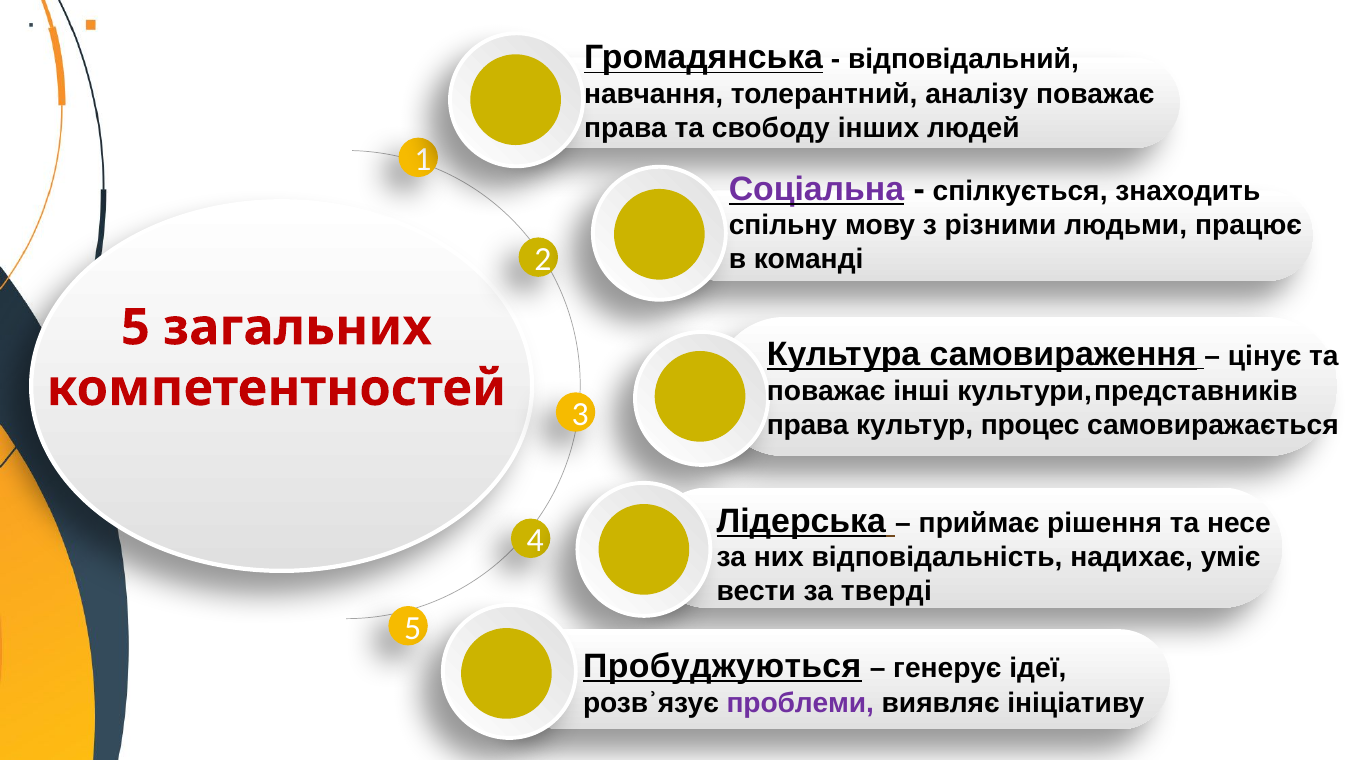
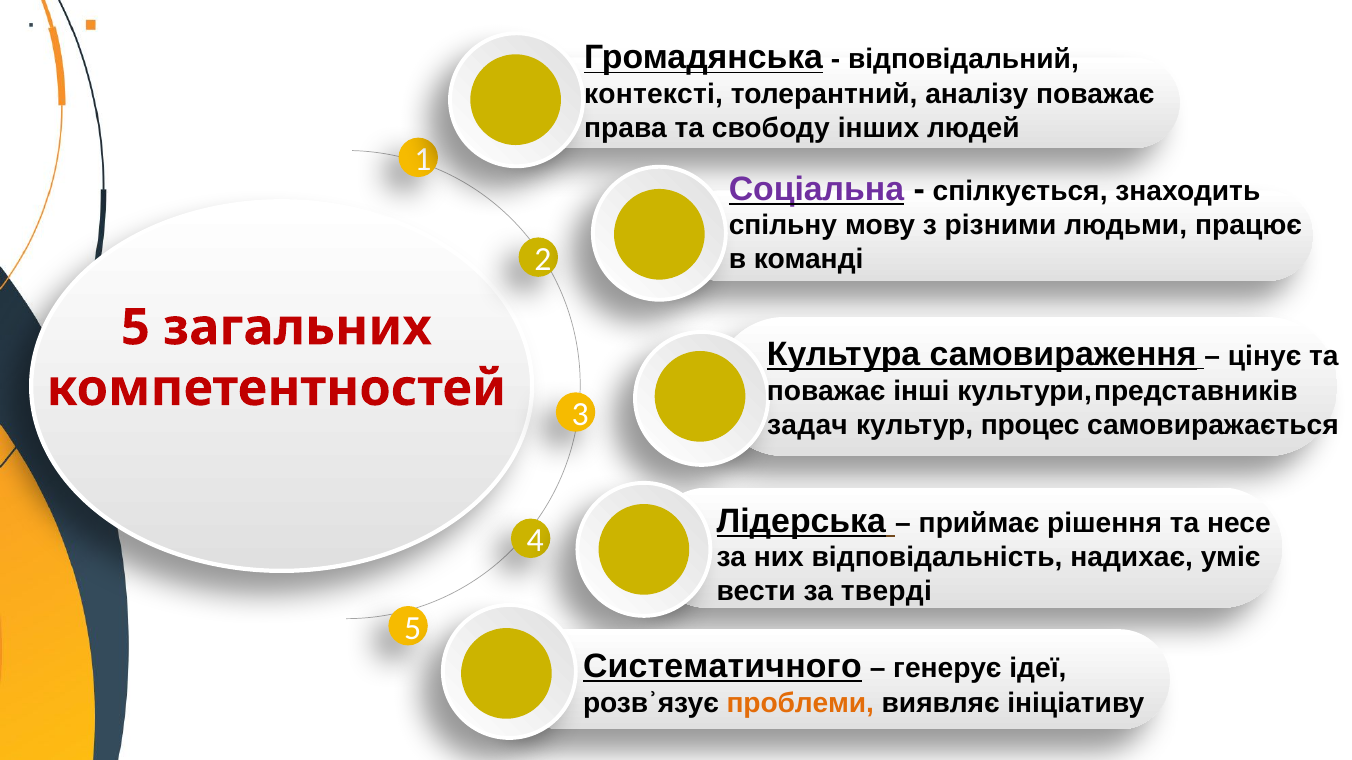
навчання: навчання -> контексті
права at (808, 425): права -> задач
Пробуджуються: Пробуджуються -> Систематичного
проблеми colour: purple -> orange
